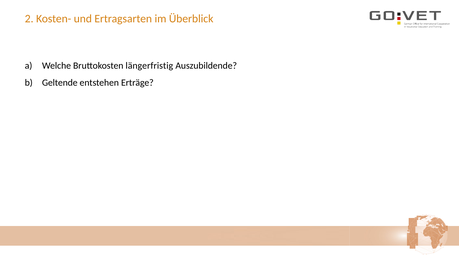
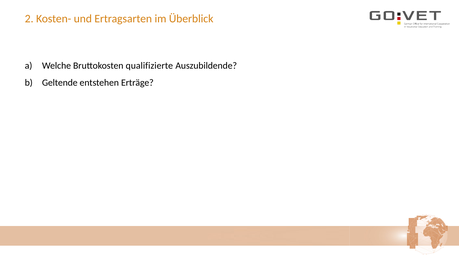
längerfristig: längerfristig -> qualifizierte
